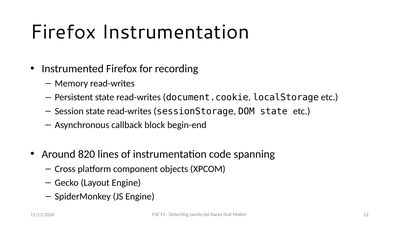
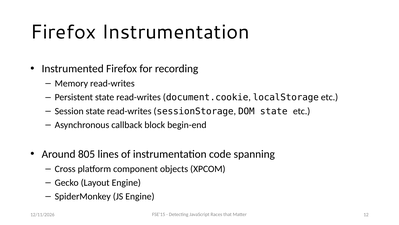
820: 820 -> 805
